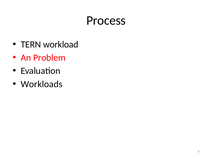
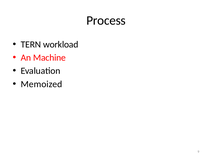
Problem: Problem -> Machine
Workloads: Workloads -> Memoized
